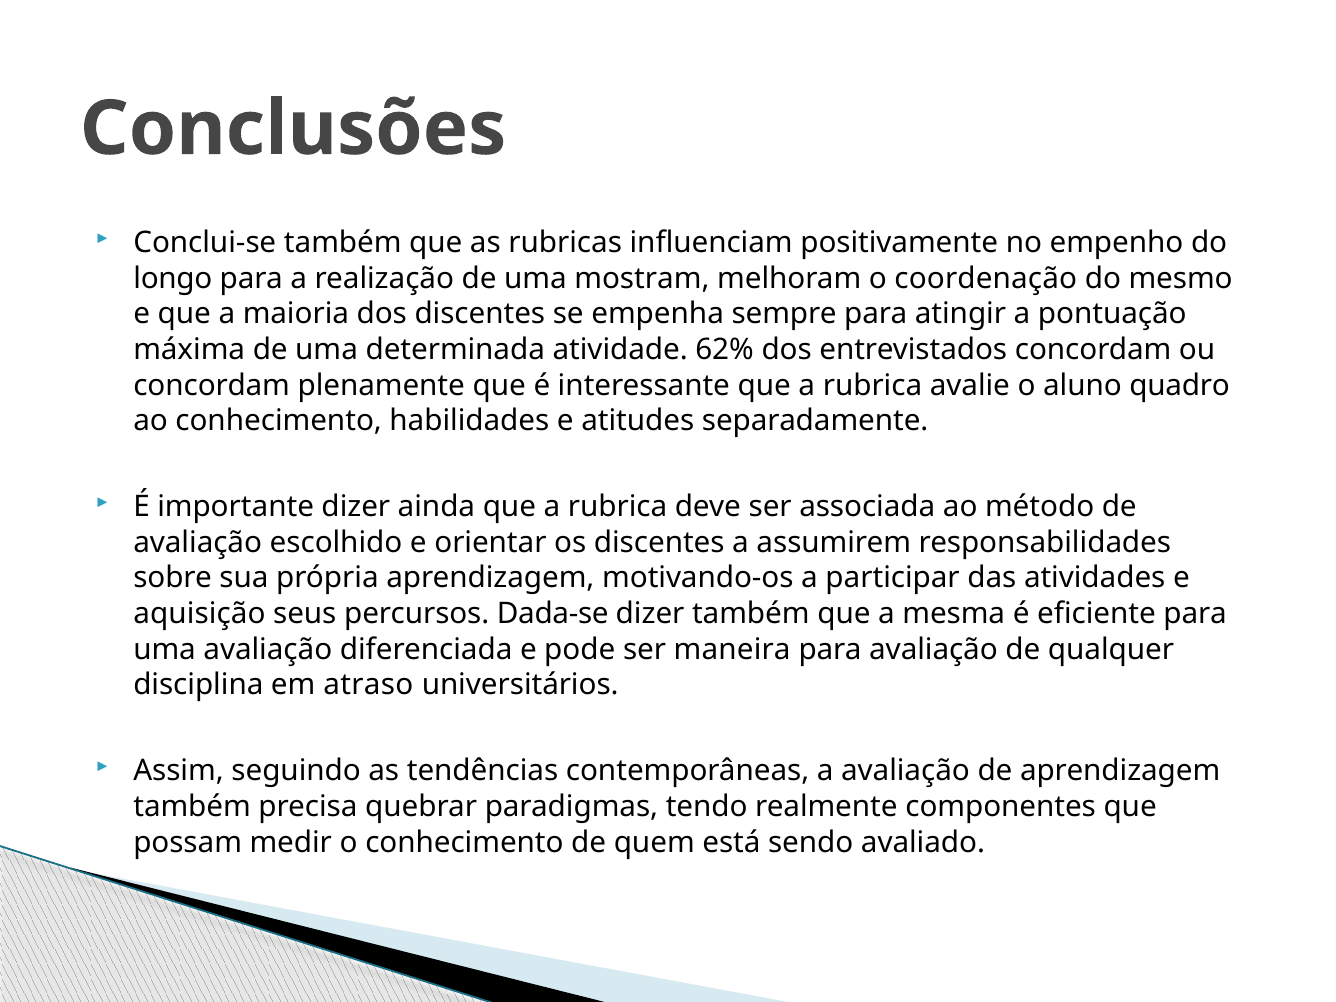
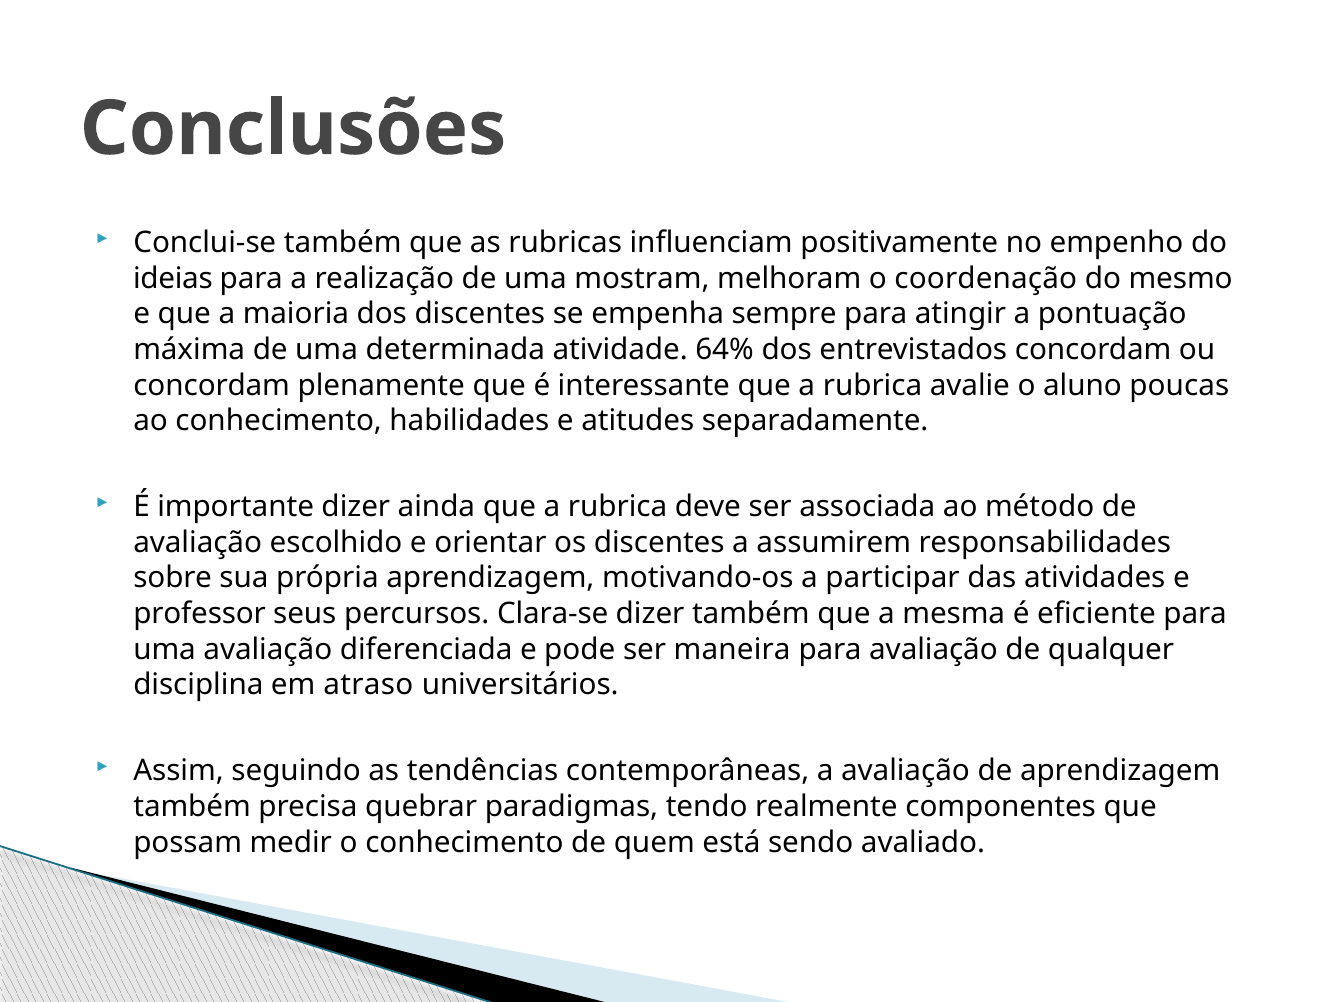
longo: longo -> ideias
62%: 62% -> 64%
quadro: quadro -> poucas
aquisição: aquisição -> professor
Dada-se: Dada-se -> Clara-se
